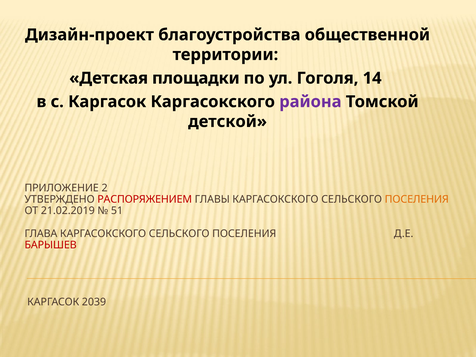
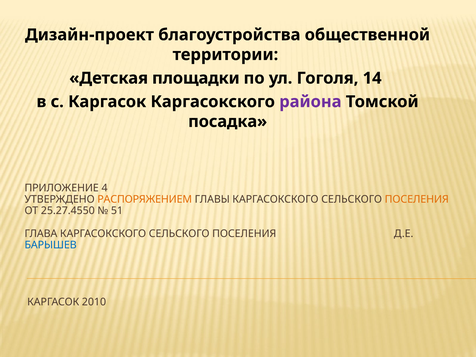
детской: детской -> посадка
2: 2 -> 4
РАСПОРЯЖЕНИЕМ colour: red -> orange
21.02.2019: 21.02.2019 -> 25.27.4550
БАРЫШЕВ colour: red -> blue
2039: 2039 -> 2010
